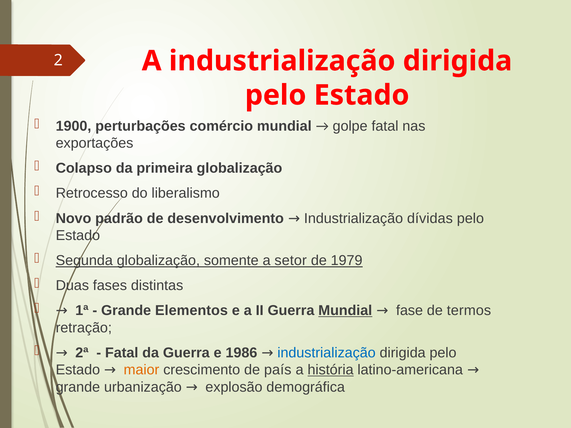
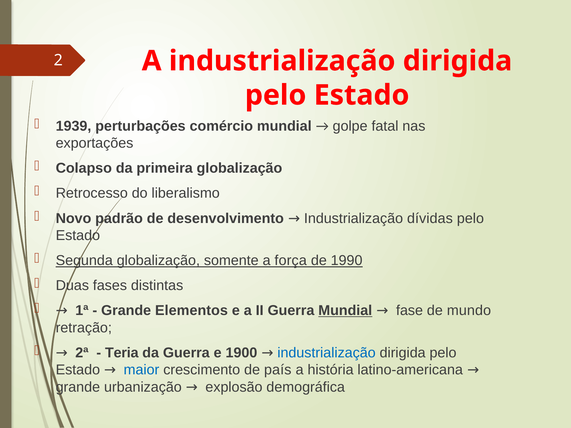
1900: 1900 -> 1939
setor: setor -> força
1979: 1979 -> 1990
termos: termos -> mundo
Fatal at (122, 353): Fatal -> Teria
1986: 1986 -> 1900
maior colour: orange -> blue
história underline: present -> none
